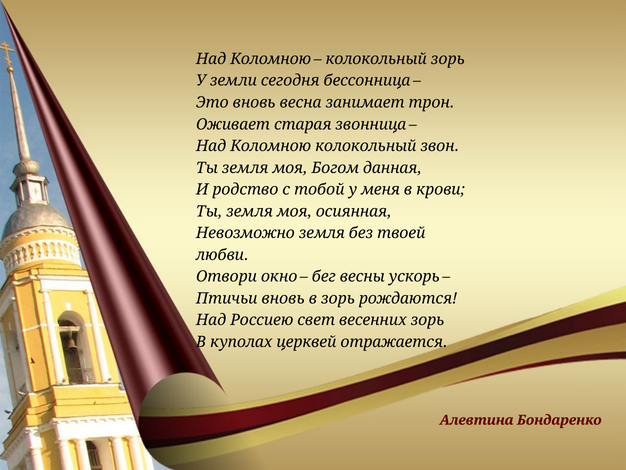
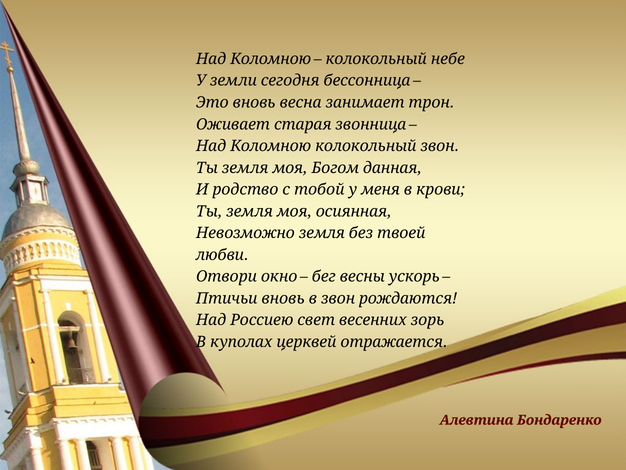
колокольный зорь: зорь -> небе
в зорь: зорь -> звон
